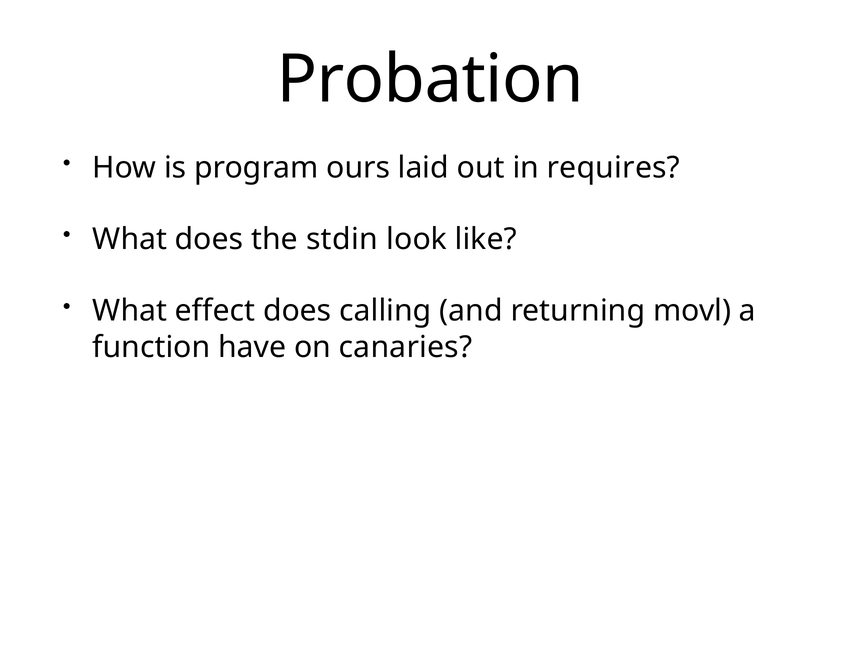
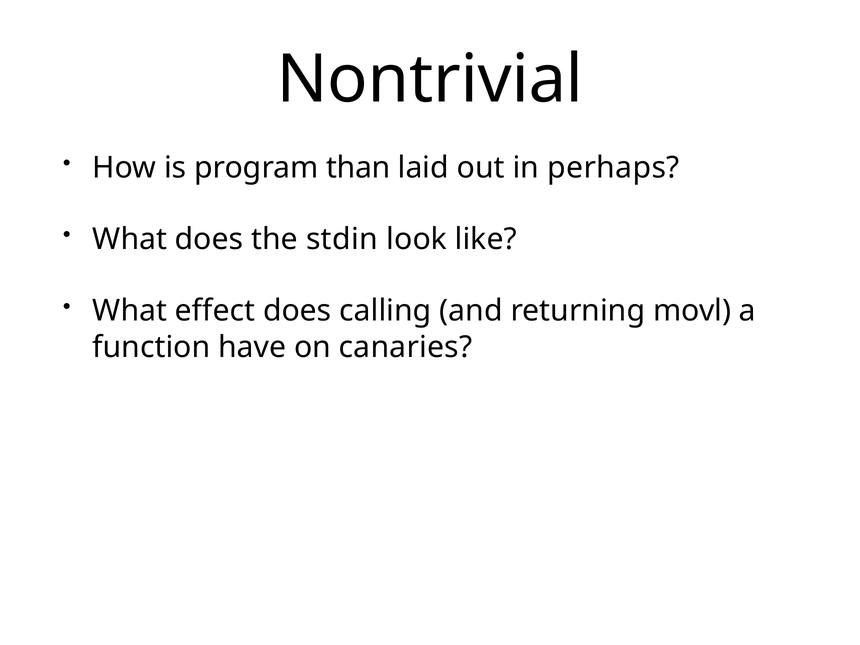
Probation: Probation -> Nontrivial
ours: ours -> than
requires: requires -> perhaps
